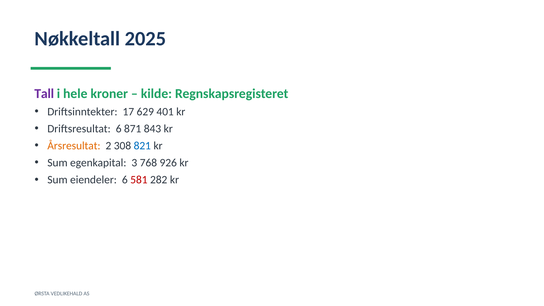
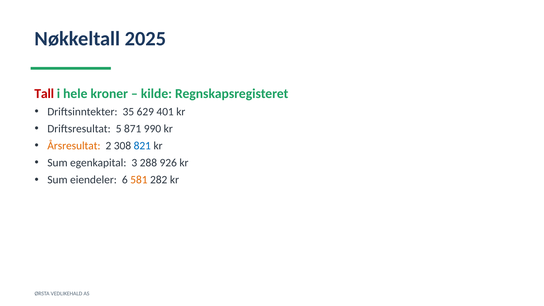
Tall colour: purple -> red
17: 17 -> 35
Driftsresultat 6: 6 -> 5
843: 843 -> 990
768: 768 -> 288
581 colour: red -> orange
